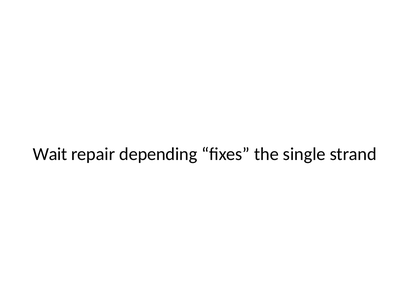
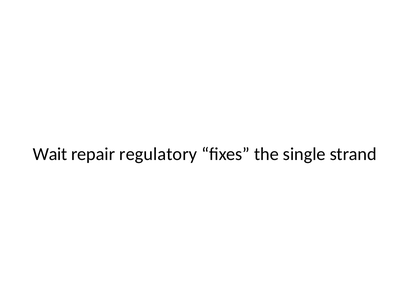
depending: depending -> regulatory
